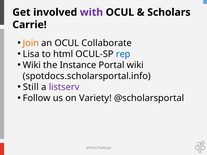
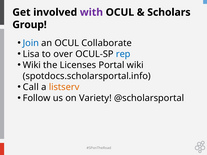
Carrie: Carrie -> Group
Join colour: orange -> blue
html: html -> over
Instance: Instance -> Licenses
Still: Still -> Call
listserv colour: purple -> orange
